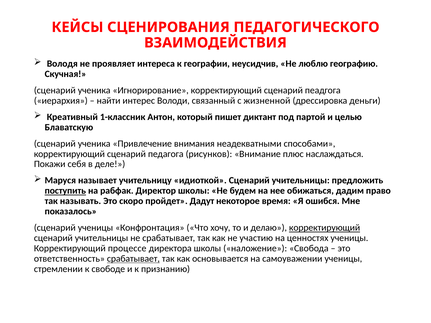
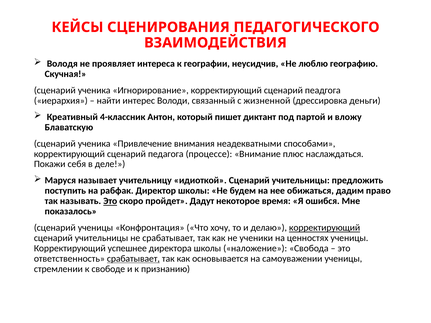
1-классник: 1-классник -> 4-классник
целью: целью -> вложу
рисунков: рисунков -> процессе
поступить underline: present -> none
Это at (110, 201) underline: none -> present
участию: участию -> ученики
процессе: процессе -> успешнее
